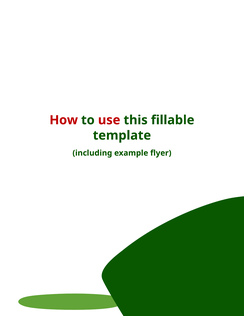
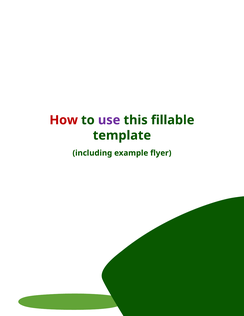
use colour: red -> purple
